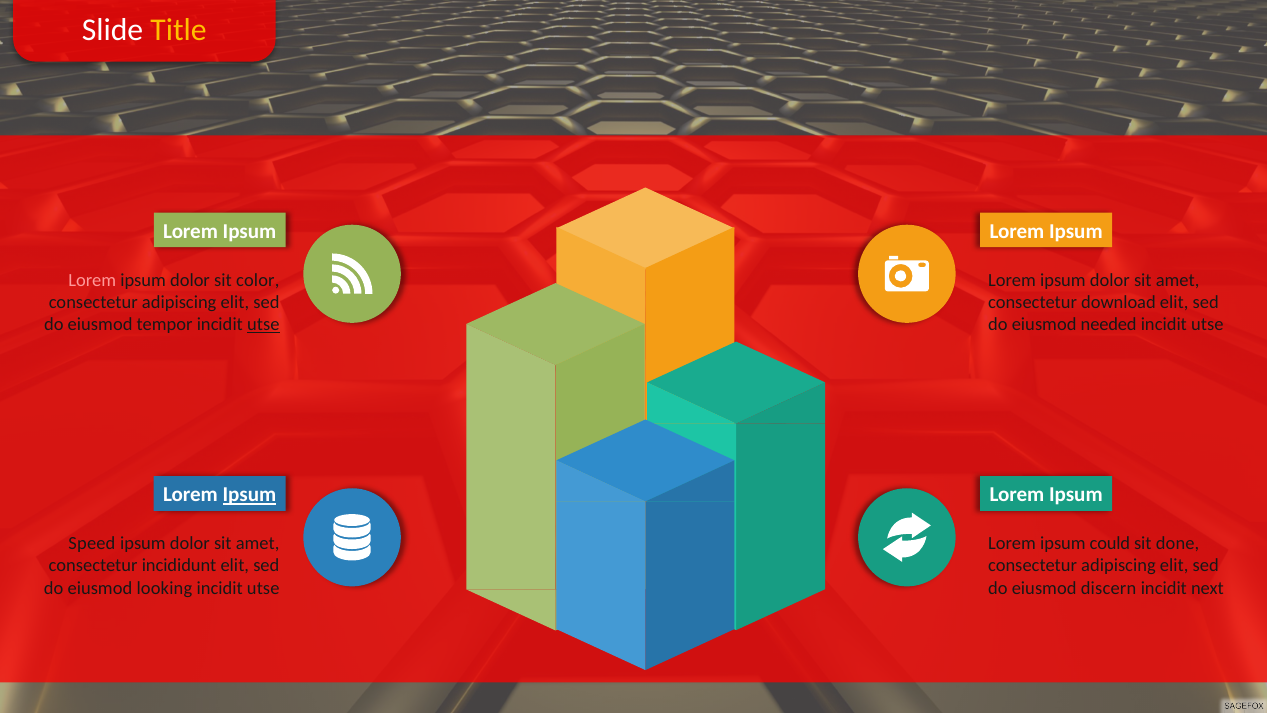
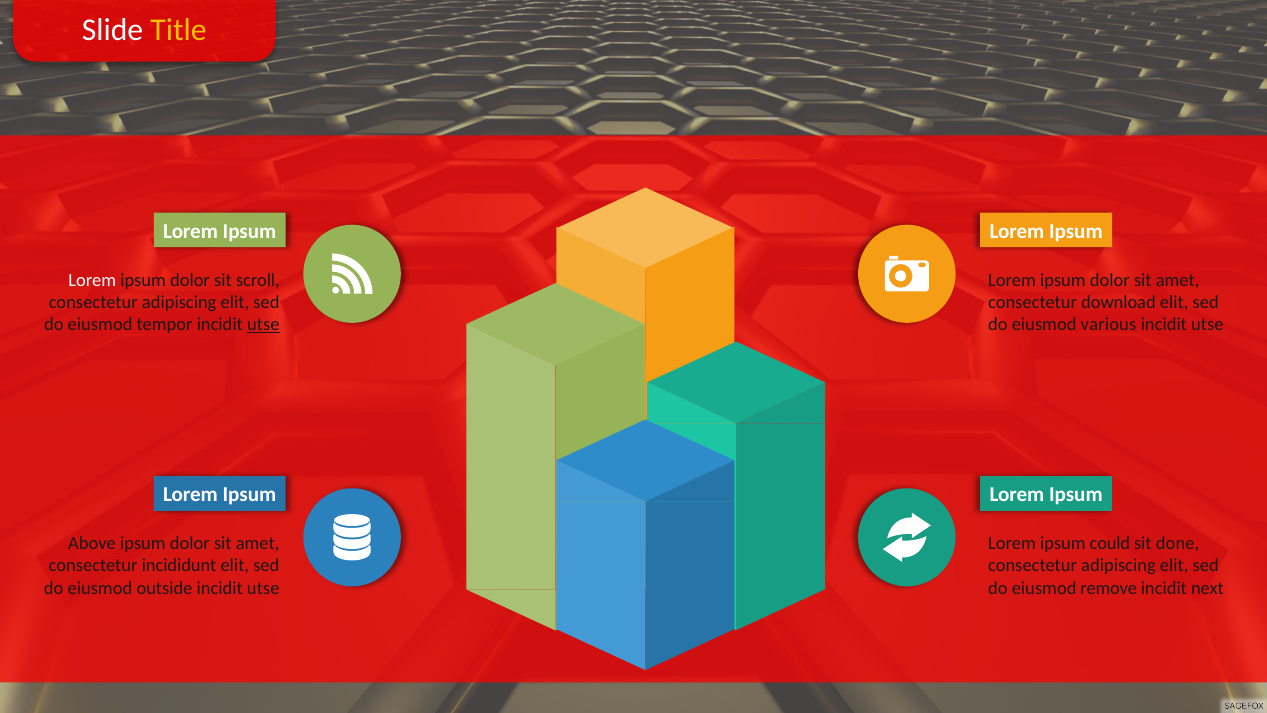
Lorem at (92, 280) colour: pink -> white
color: color -> scroll
needed: needed -> various
Ipsum at (249, 495) underline: present -> none
Speed: Speed -> Above
looking: looking -> outside
discern: discern -> remove
